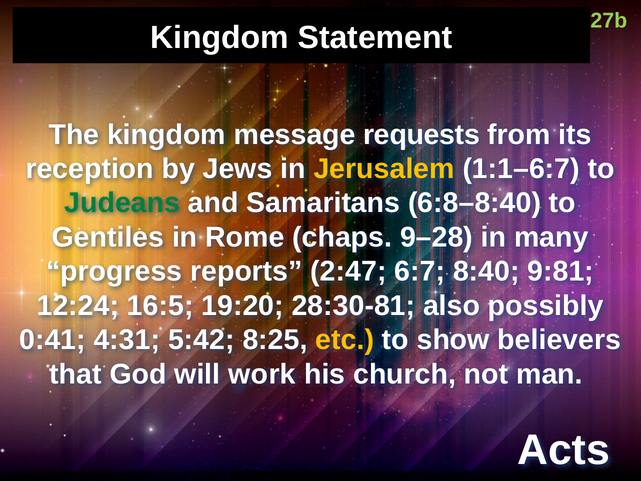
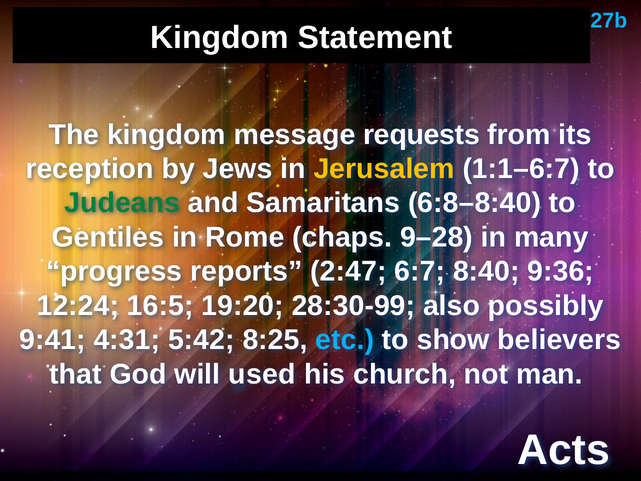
27b colour: light green -> light blue
9:81: 9:81 -> 9:36
28:30-81: 28:30-81 -> 28:30-99
0:41: 0:41 -> 9:41
etc colour: yellow -> light blue
work: work -> used
